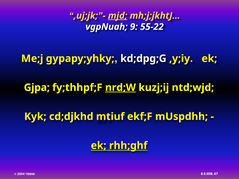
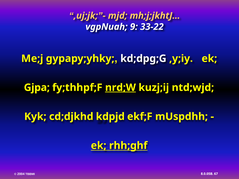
mjd underline: present -> none
55-22: 55-22 -> 33-22
mtiuf: mtiuf -> kdpjd
